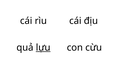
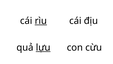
rìu underline: none -> present
